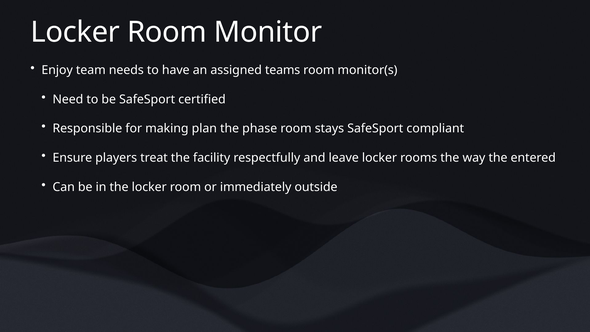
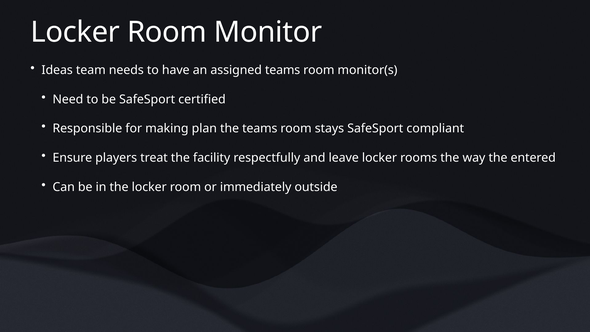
Enjoy: Enjoy -> Ideas
the phase: phase -> teams
